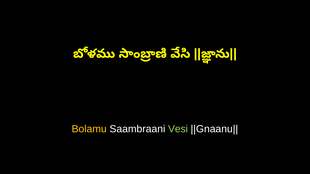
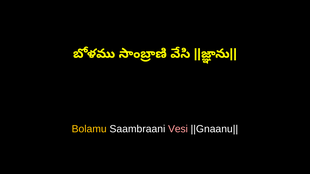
Vesi colour: light green -> pink
